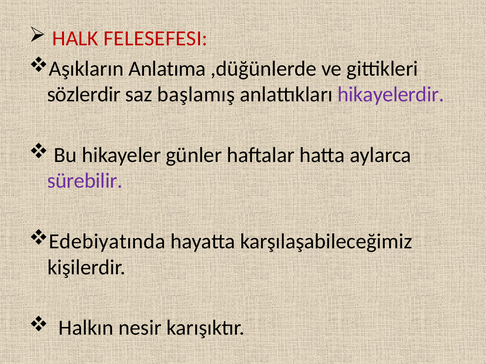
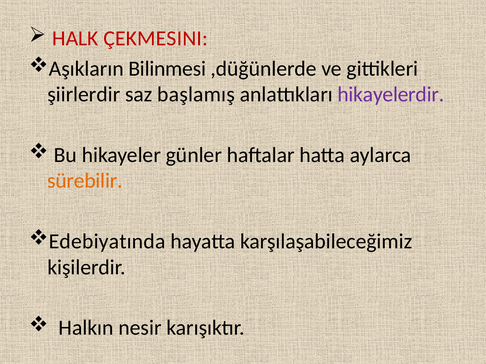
FELESEFESI: FELESEFESI -> ÇEKMESINI
Anlatıma: Anlatıma -> Bilinmesi
sözlerdir: sözlerdir -> şiirlerdir
sürebilir colour: purple -> orange
